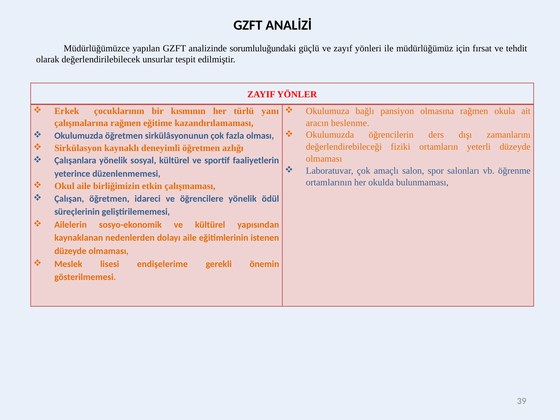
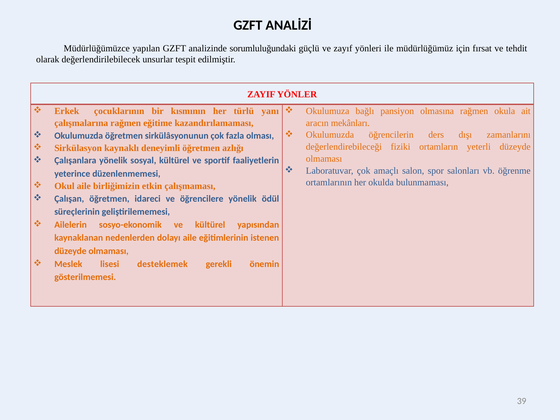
beslenme: beslenme -> mekânları
endişelerime: endişelerime -> desteklemek
